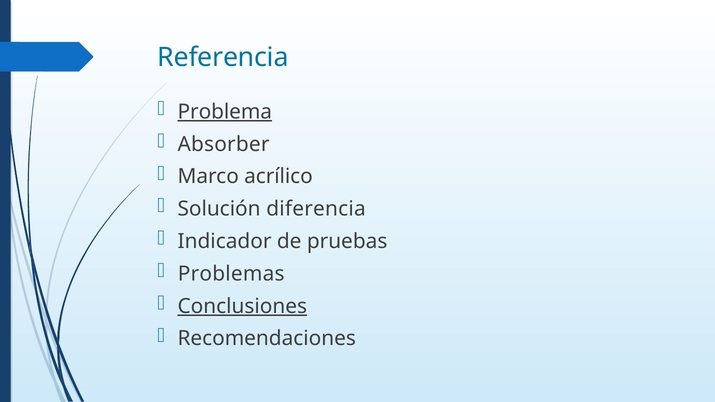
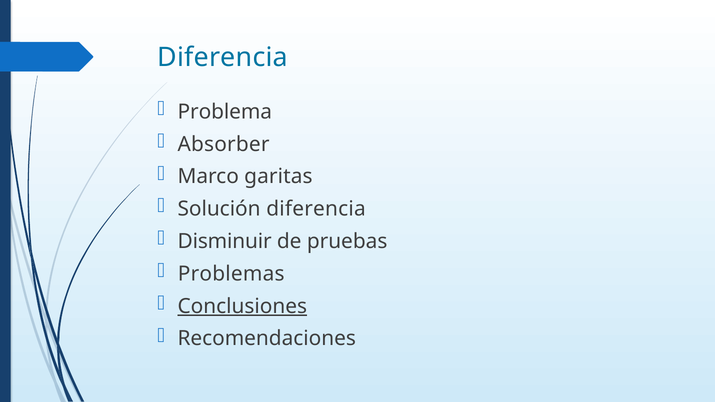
Referencia at (223, 57): Referencia -> Diferencia
Problema underline: present -> none
acrílico: acrílico -> garitas
Indicador: Indicador -> Disminuir
